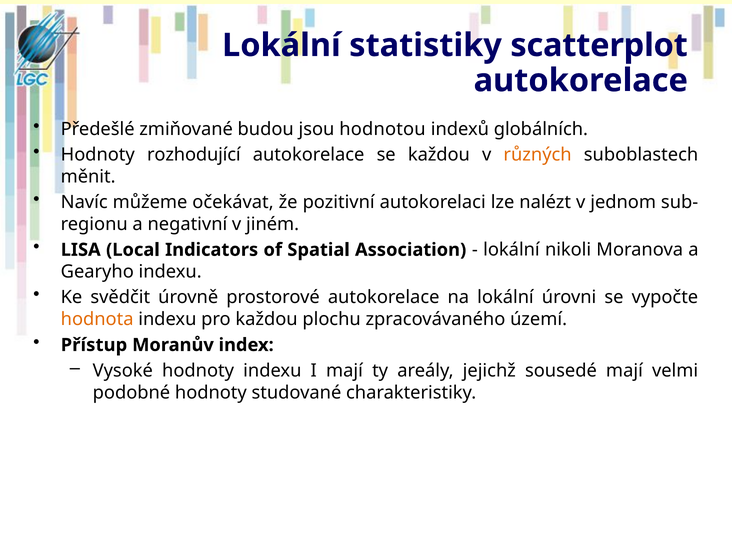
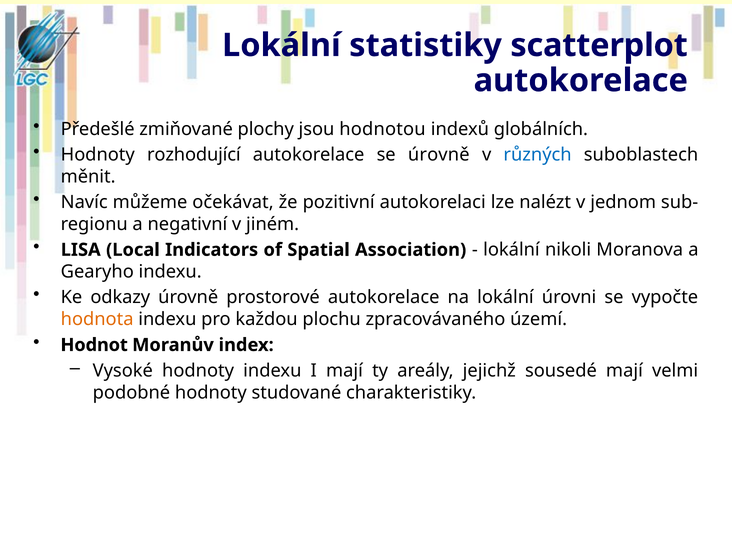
budou: budou -> plochy
se každou: každou -> úrovně
různých colour: orange -> blue
svědčit: svědčit -> odkazy
Přístup: Přístup -> Hodnot
